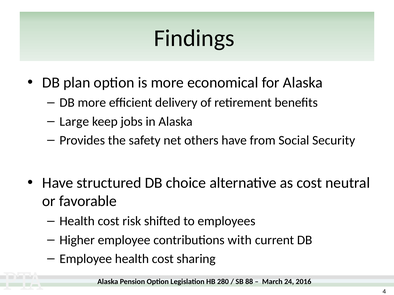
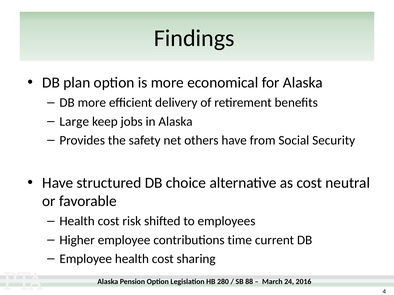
with: with -> time
